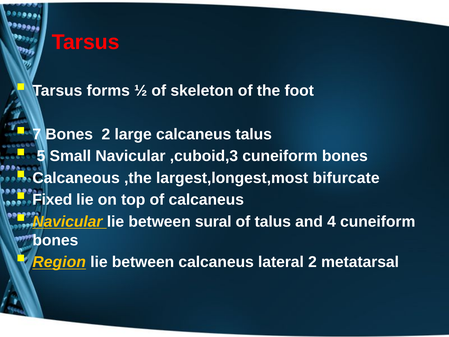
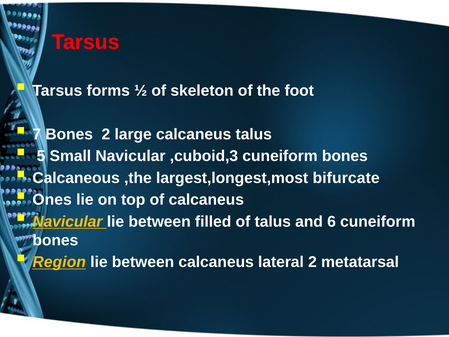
Fixed: Fixed -> Ones
sural: sural -> filled
4: 4 -> 6
